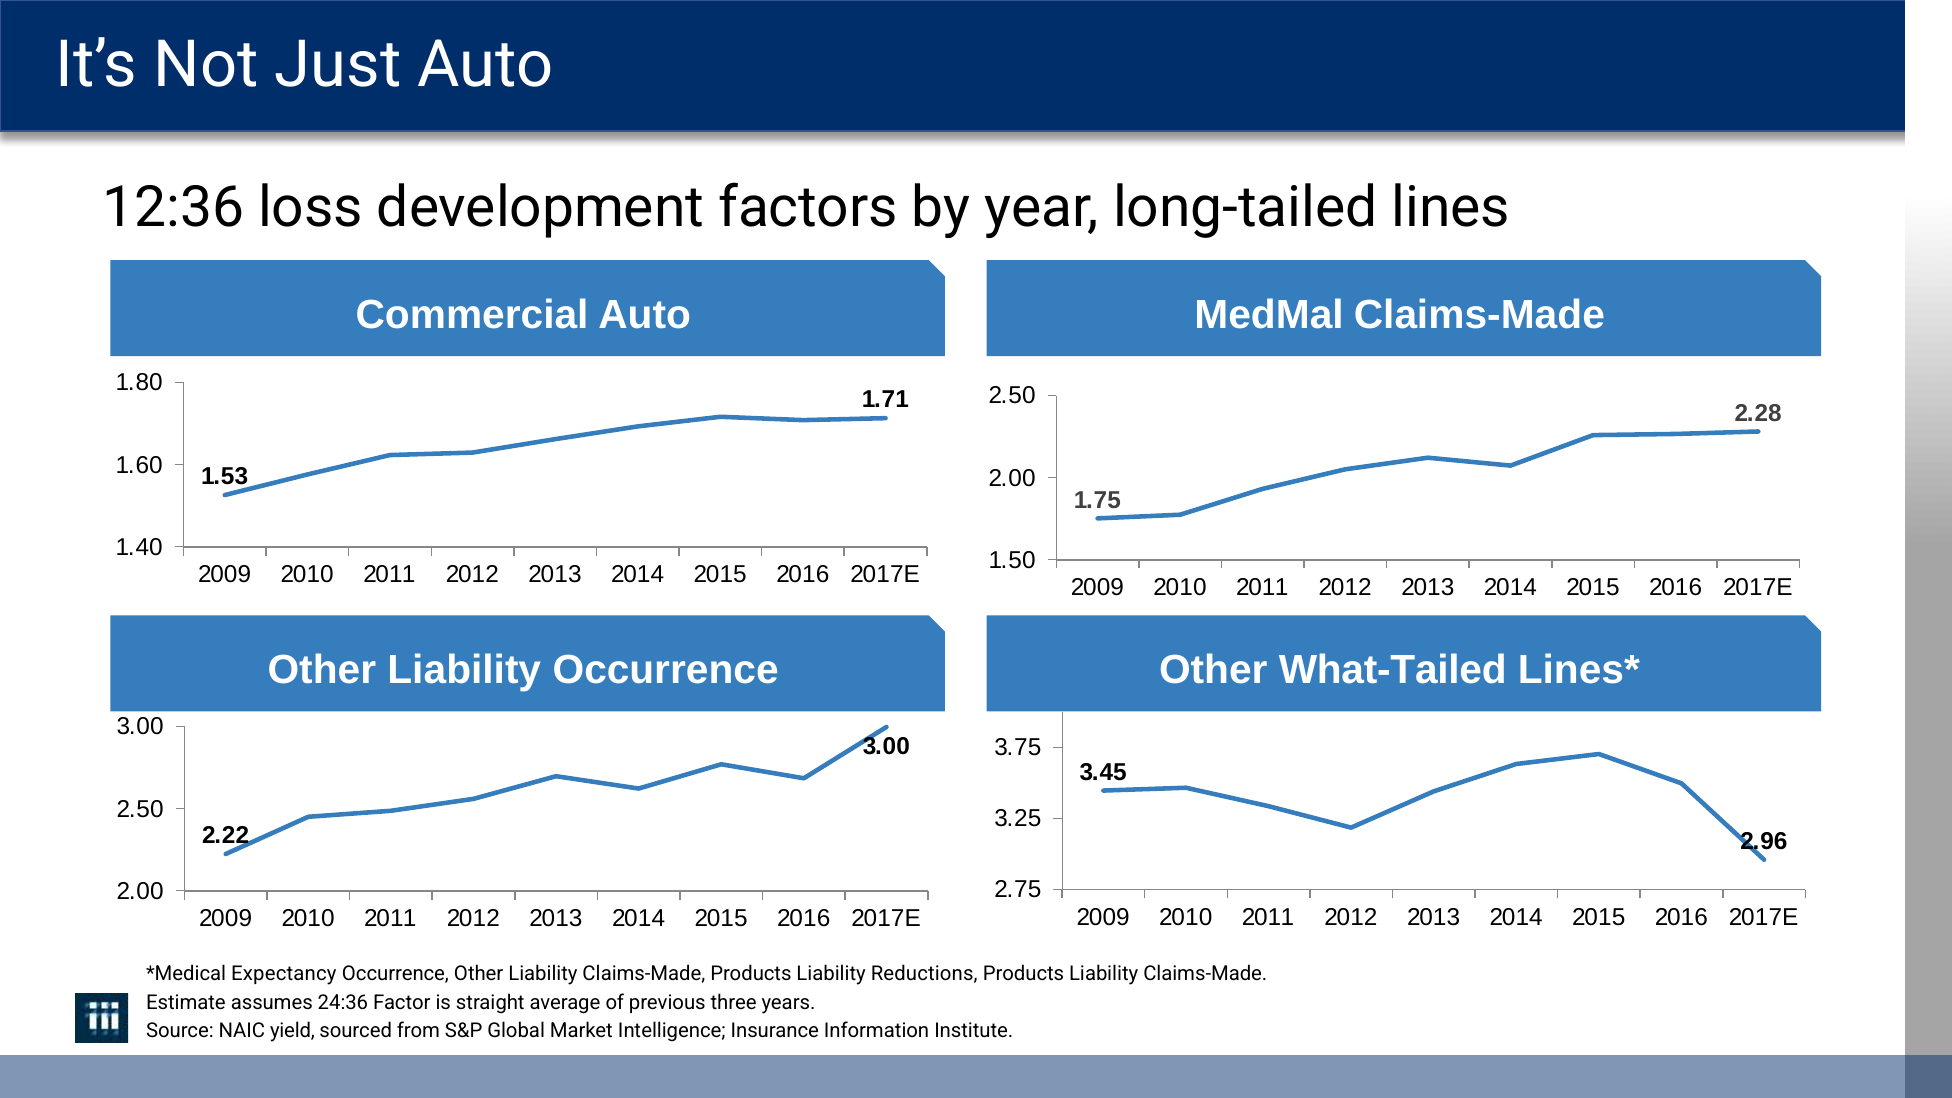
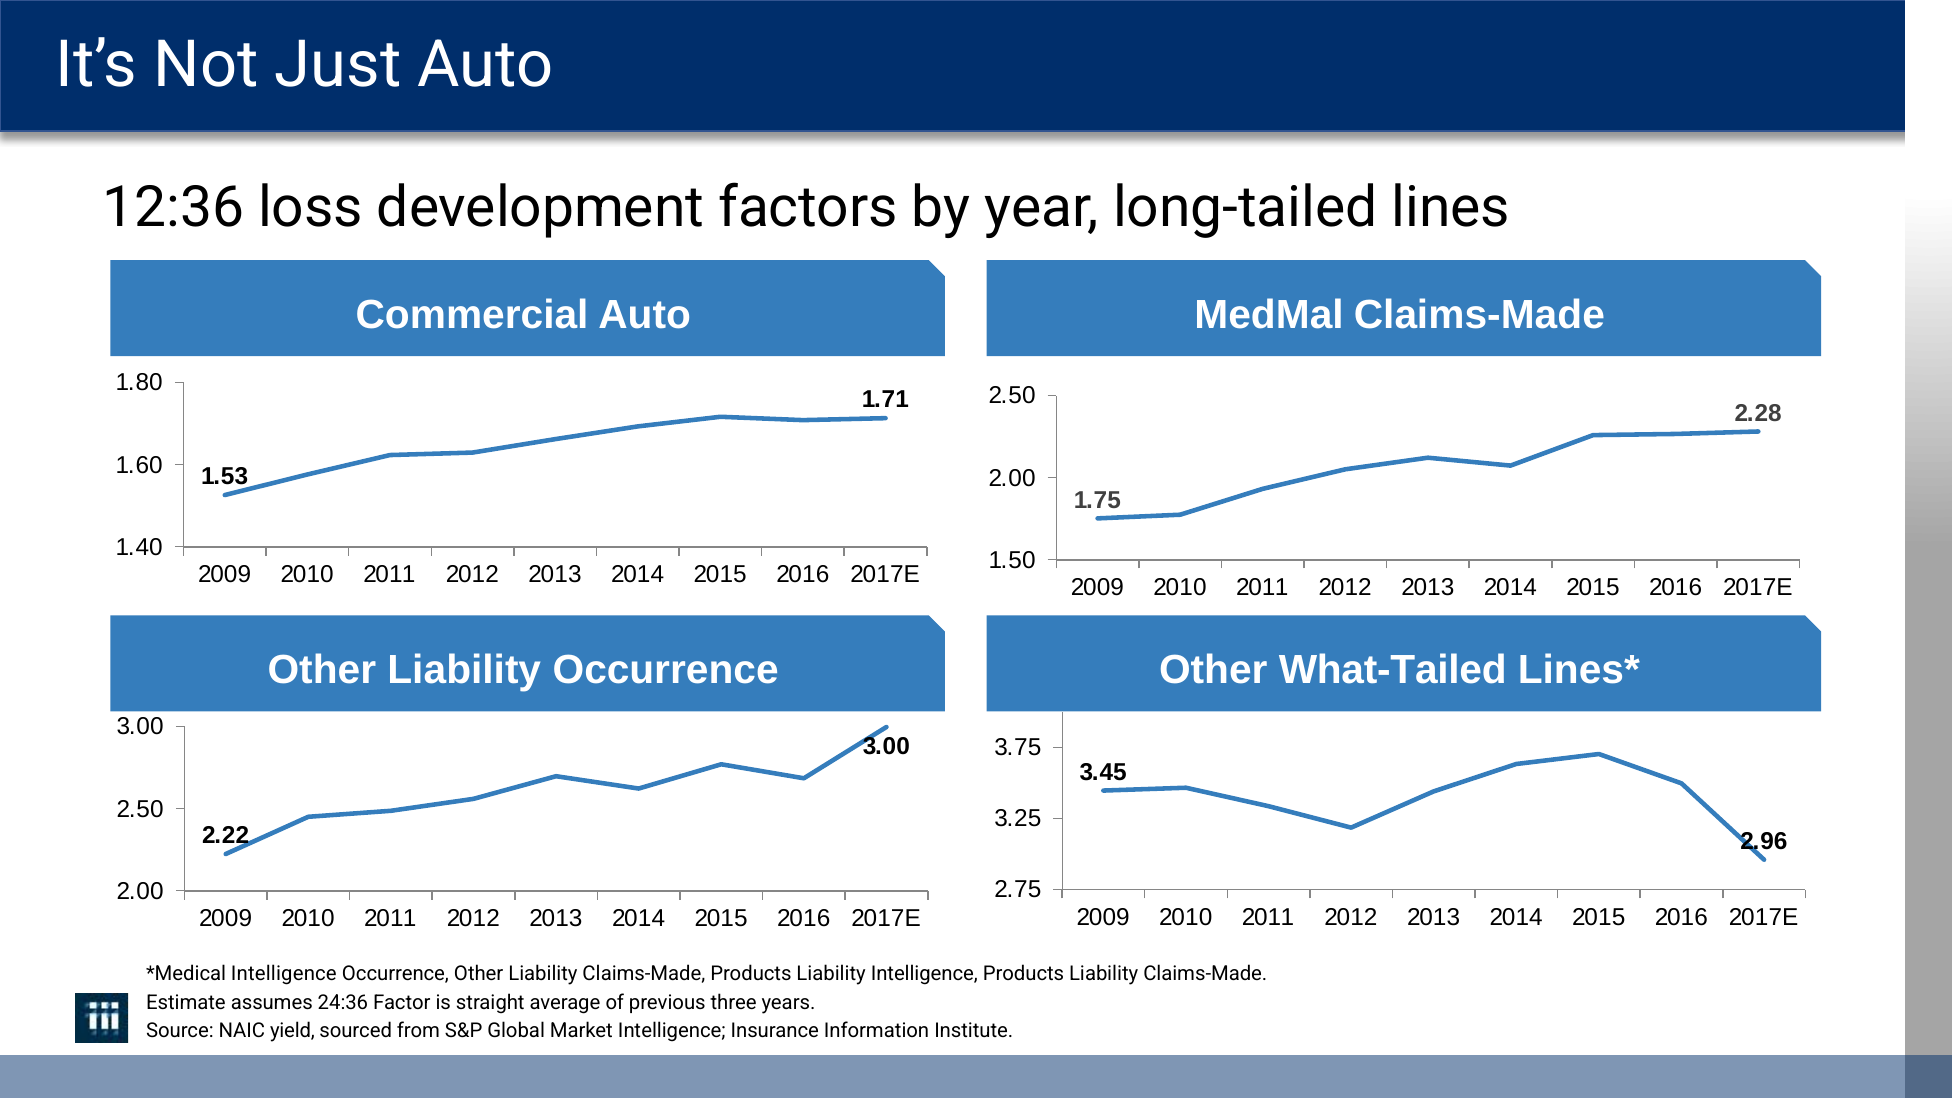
Expectancy at (284, 974): Expectancy -> Intelligence
Liability Reductions: Reductions -> Intelligence
